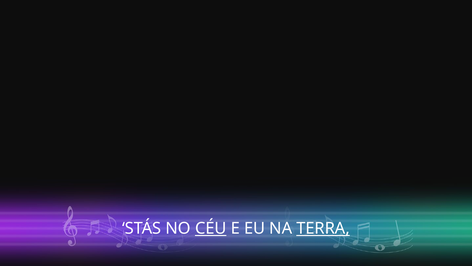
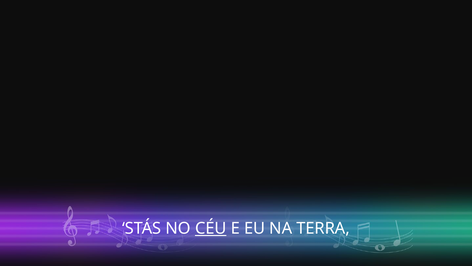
TERRA underline: present -> none
